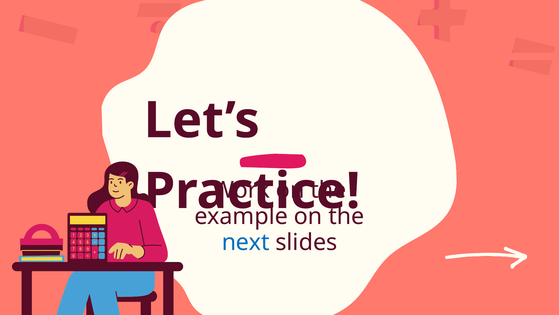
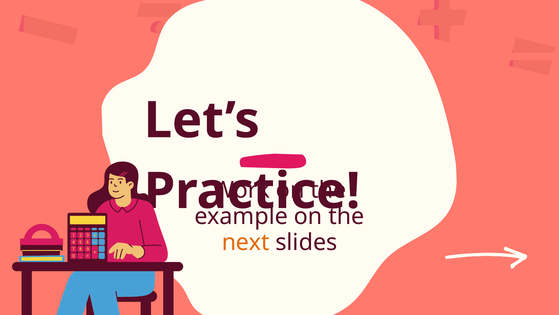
next colour: blue -> orange
